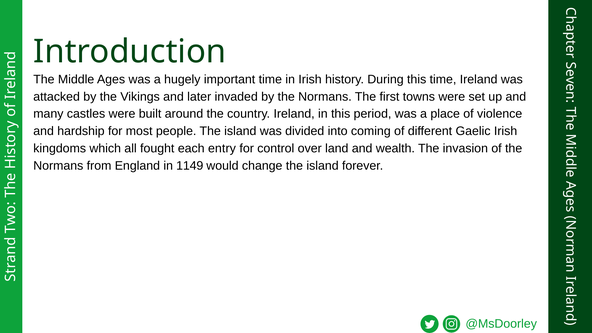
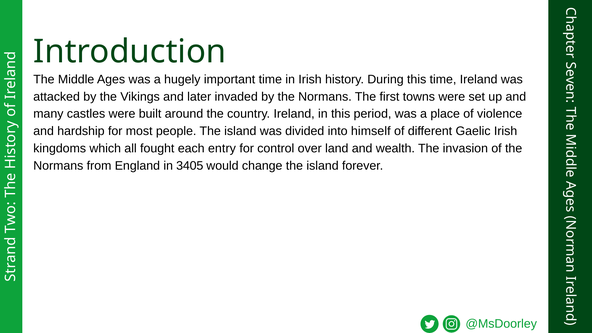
coming: coming -> himself
1149: 1149 -> 3405
